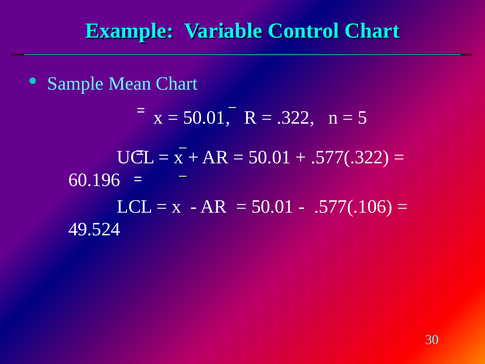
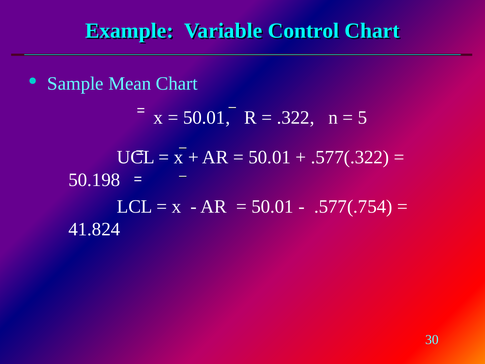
60.196: 60.196 -> 50.198
.577(.106: .577(.106 -> .577(.754
49.524: 49.524 -> 41.824
